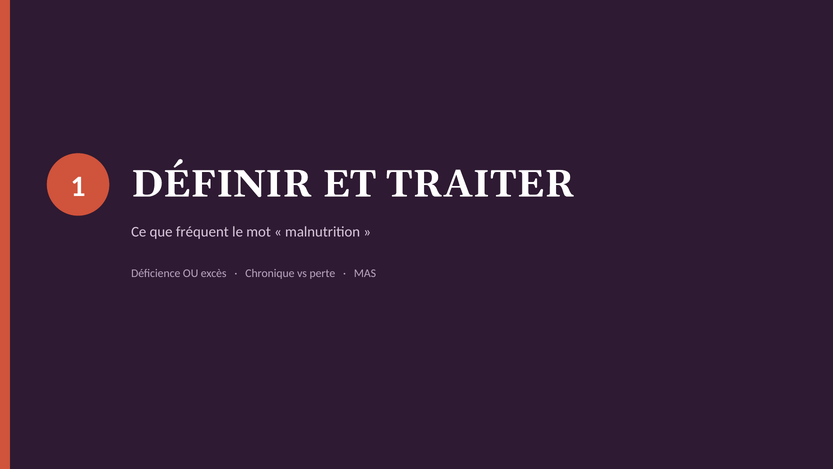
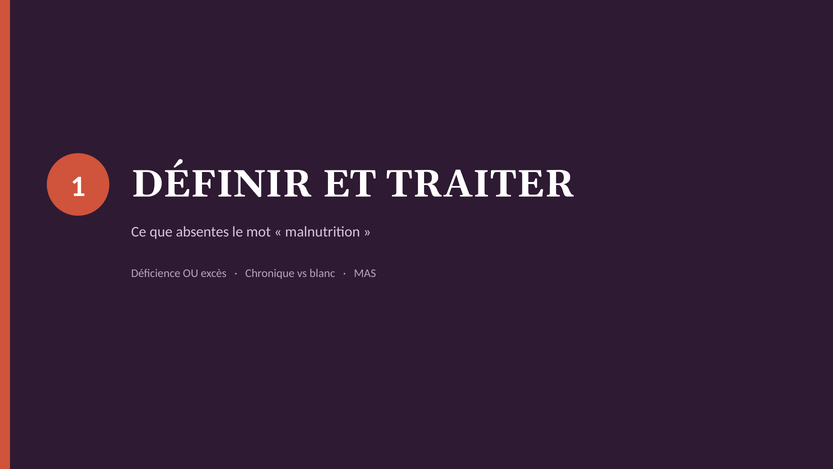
fréquent: fréquent -> absentes
perte: perte -> blanc
